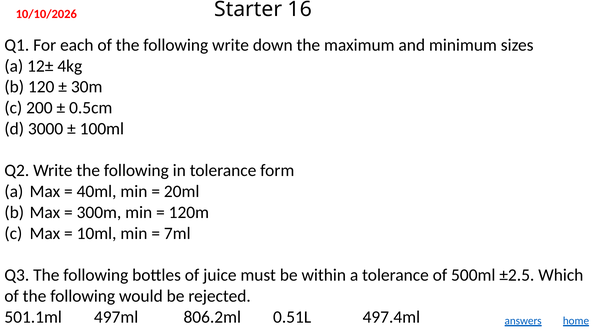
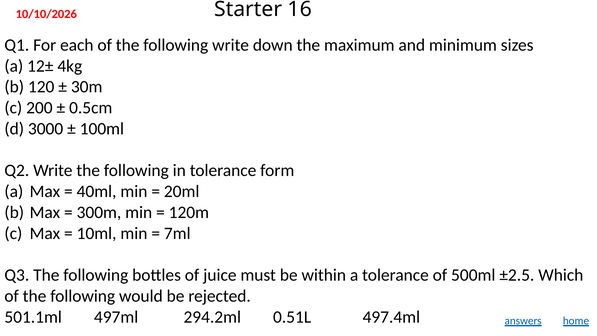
806.2ml: 806.2ml -> 294.2ml
